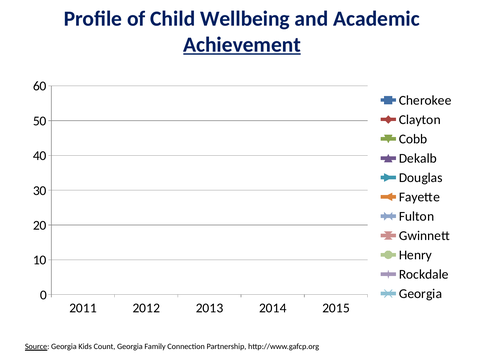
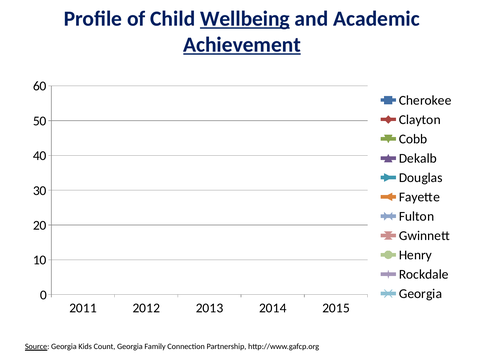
Wellbeing underline: none -> present
